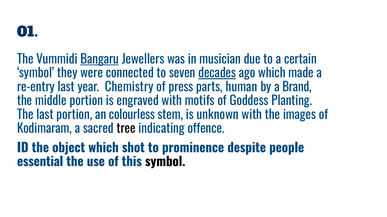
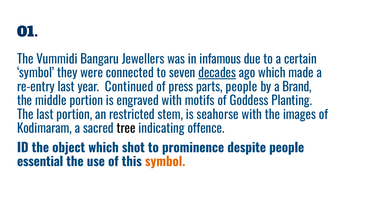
Bangaru underline: present -> none
musician: musician -> infamous
Chemistry: Chemistry -> Continued
parts human: human -> people
colourless: colourless -> restricted
unknown: unknown -> seahorse
symbol at (165, 162) colour: black -> orange
